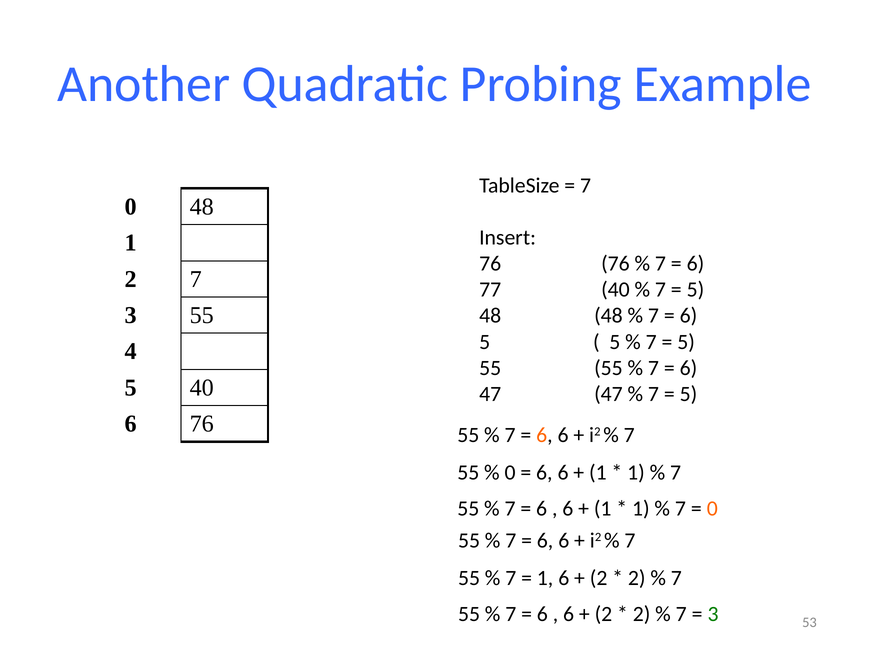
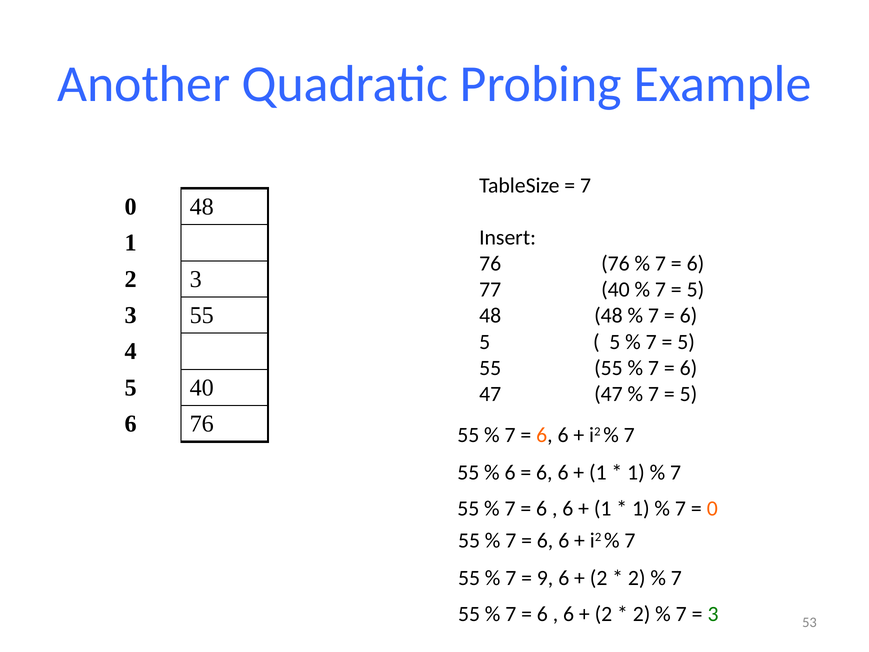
2 7: 7 -> 3
0 at (510, 472): 0 -> 6
1 at (545, 578): 1 -> 9
